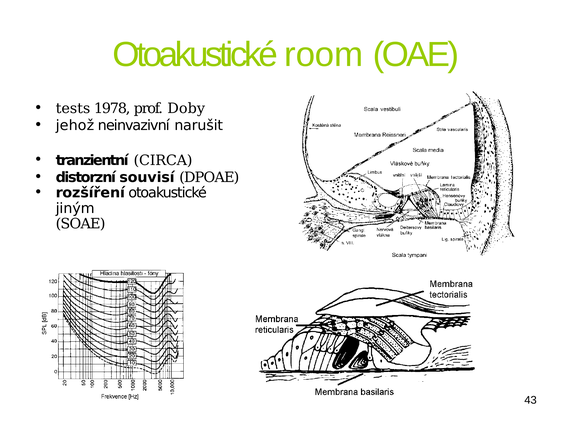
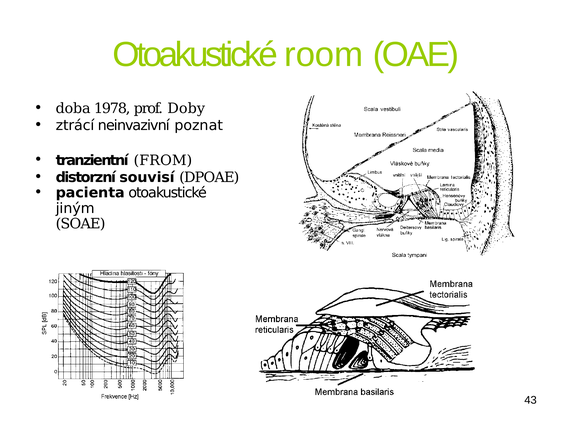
tests: tests -> doba
jehož: jehož -> ztrácí
narušit: narušit -> poznat
CIRCA: CIRCA -> FROM
rozšíření: rozšíření -> pacienta
